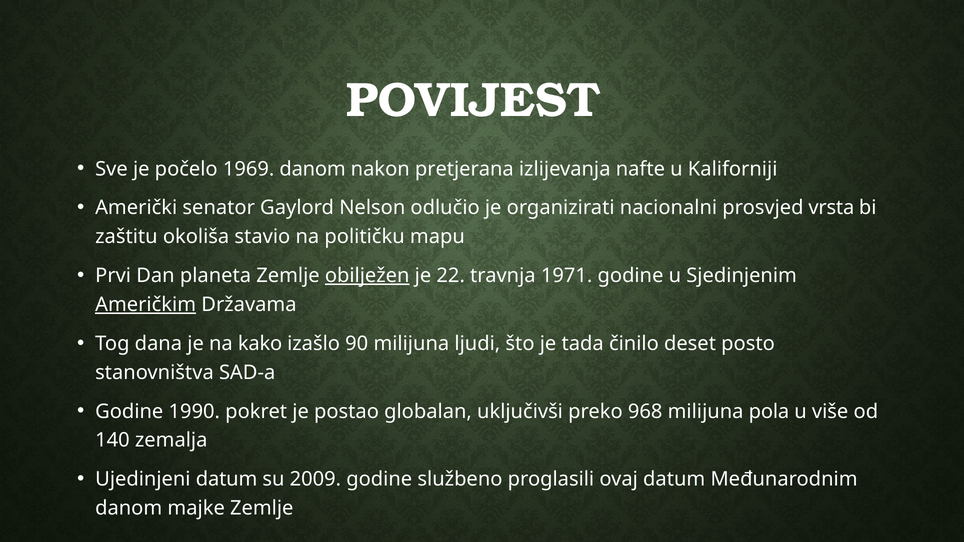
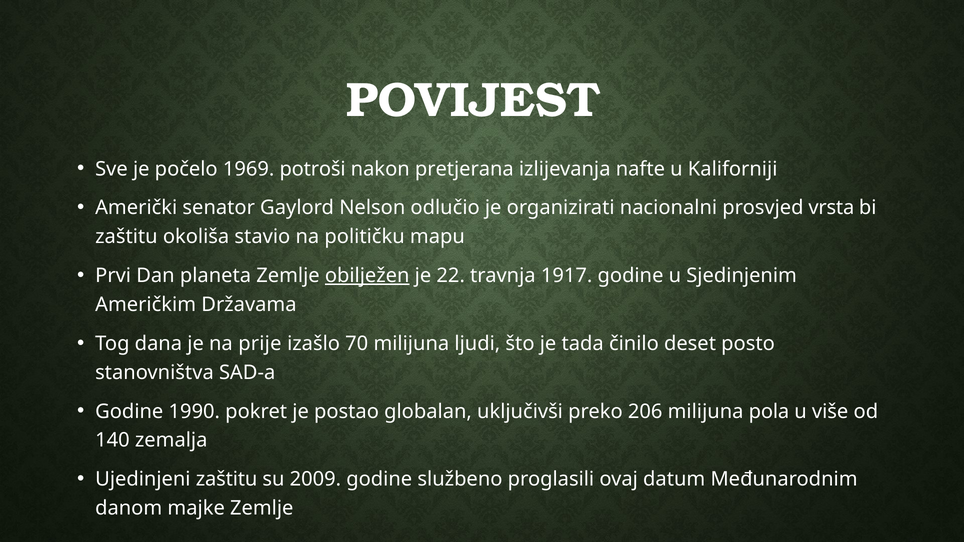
1969 danom: danom -> potroši
1971: 1971 -> 1917
Američkim underline: present -> none
kako: kako -> prije
90: 90 -> 70
968: 968 -> 206
Ujedinjeni datum: datum -> zaštitu
